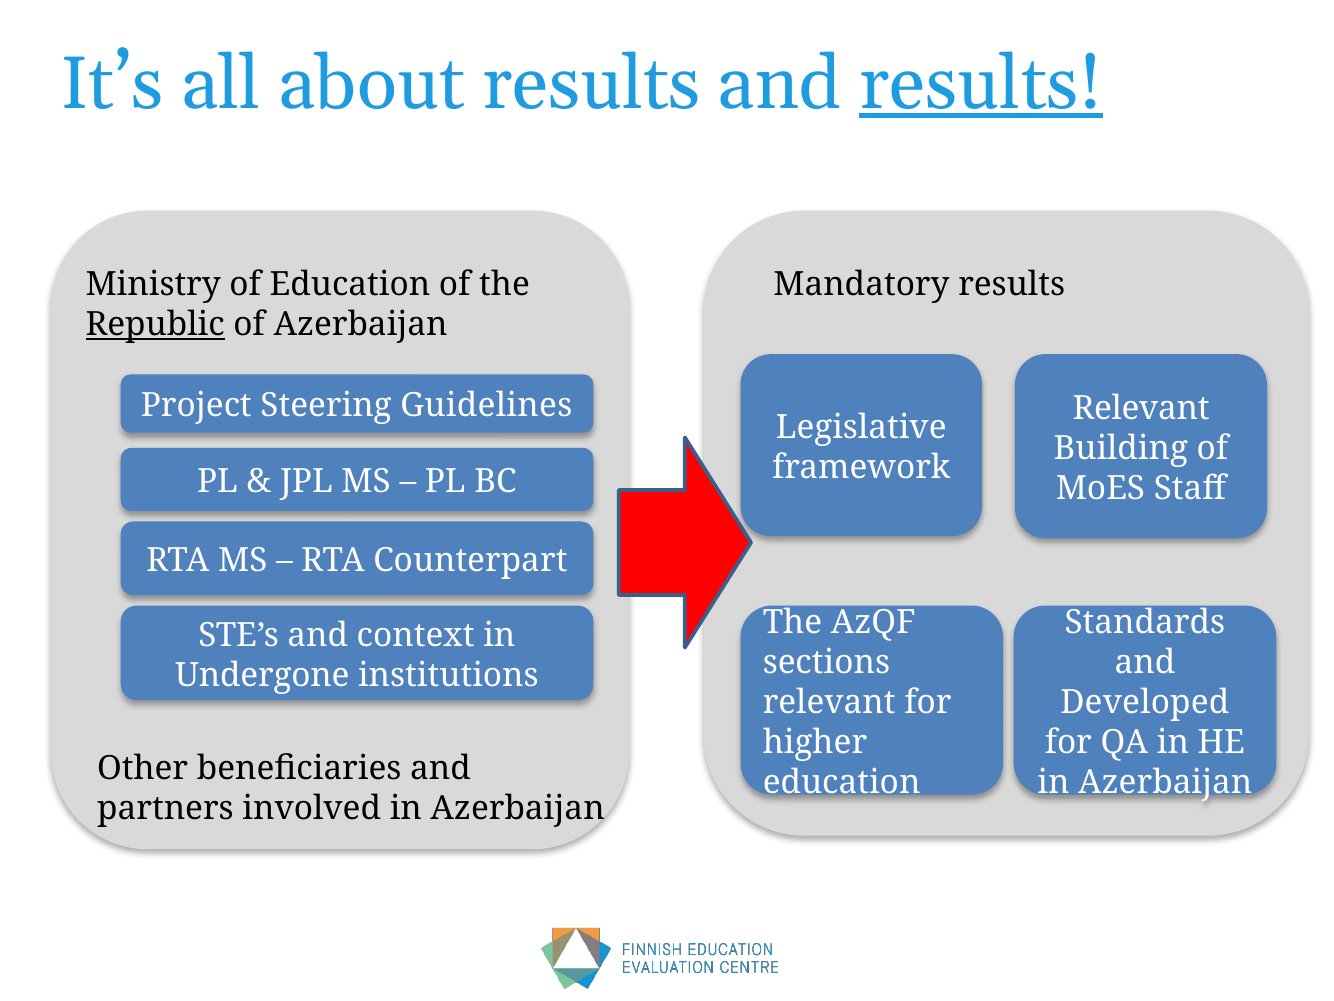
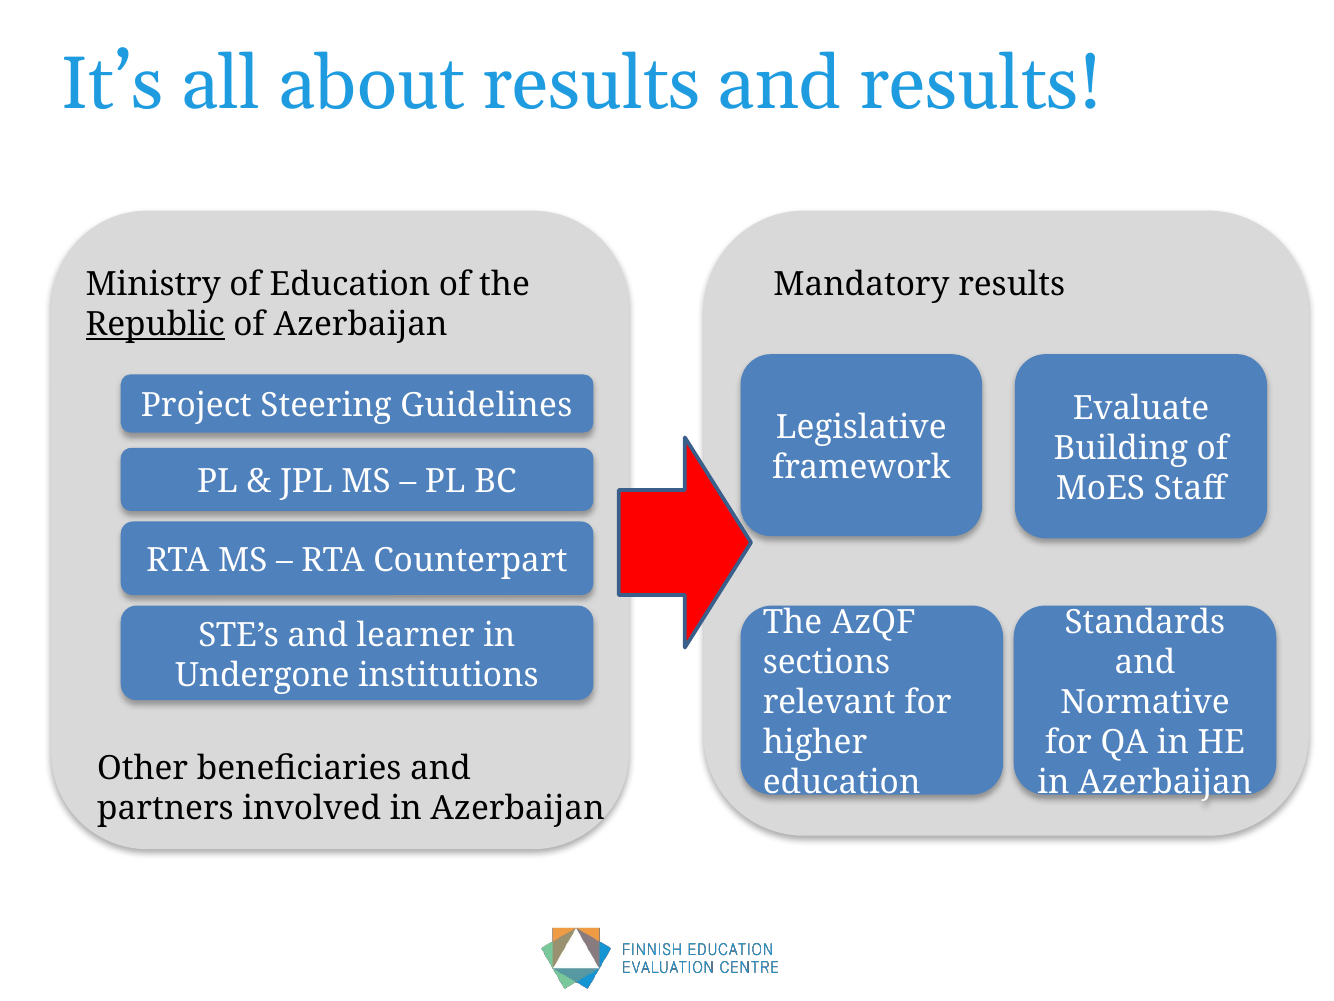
results at (981, 84) underline: present -> none
Relevant at (1141, 408): Relevant -> Evaluate
context: context -> learner
Developed: Developed -> Normative
